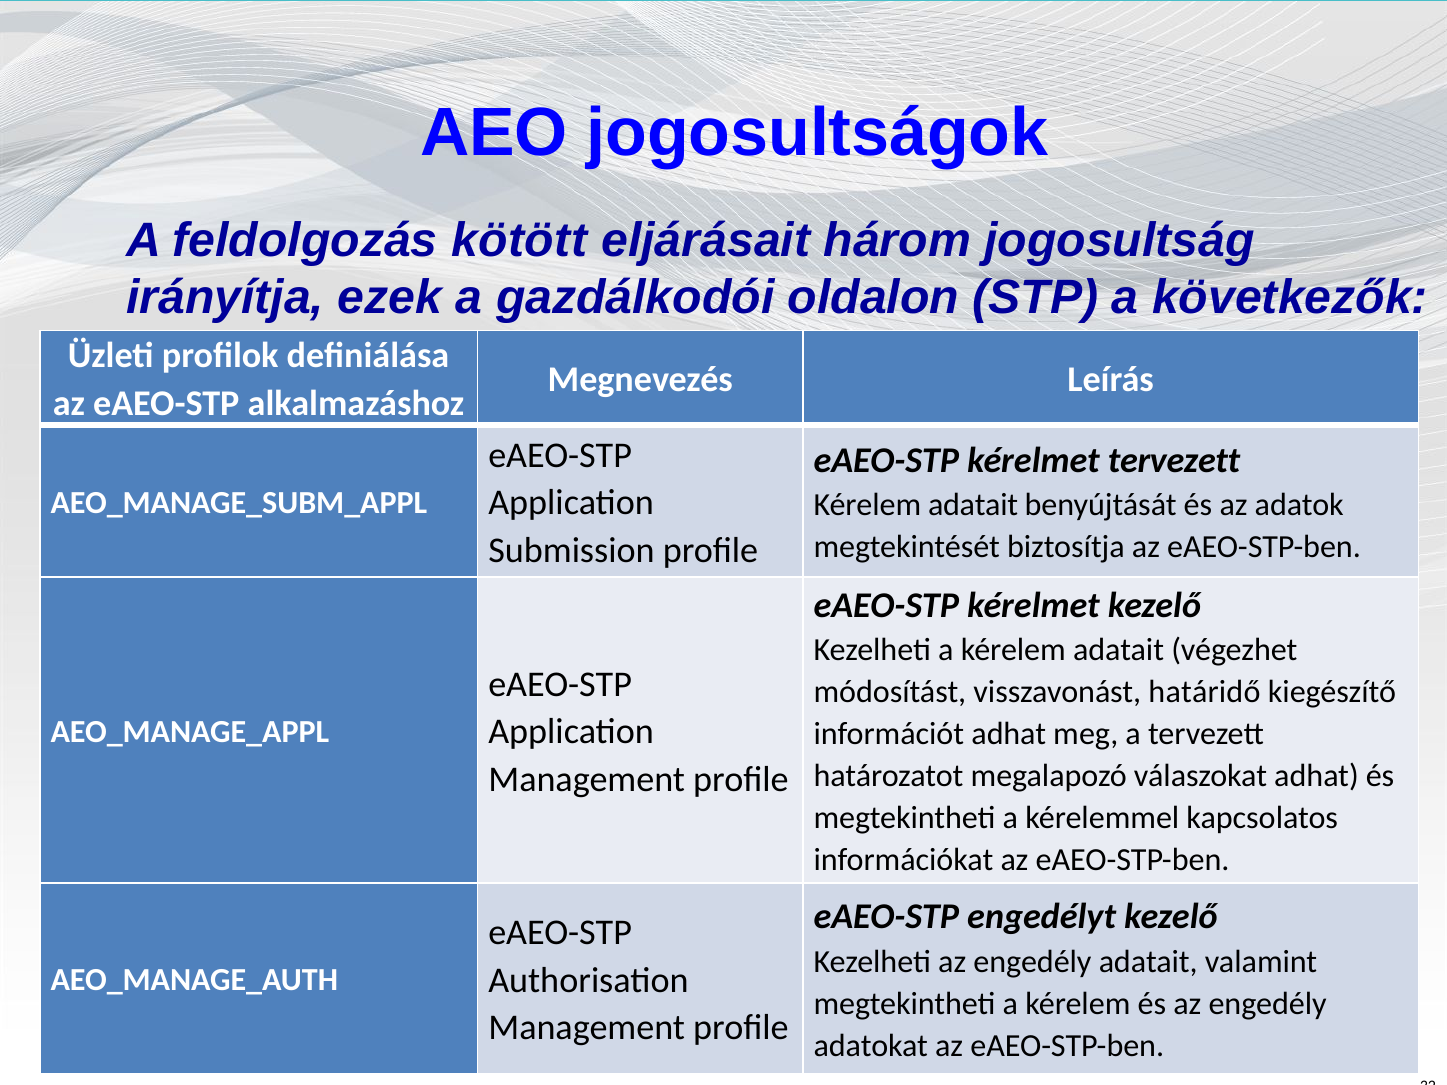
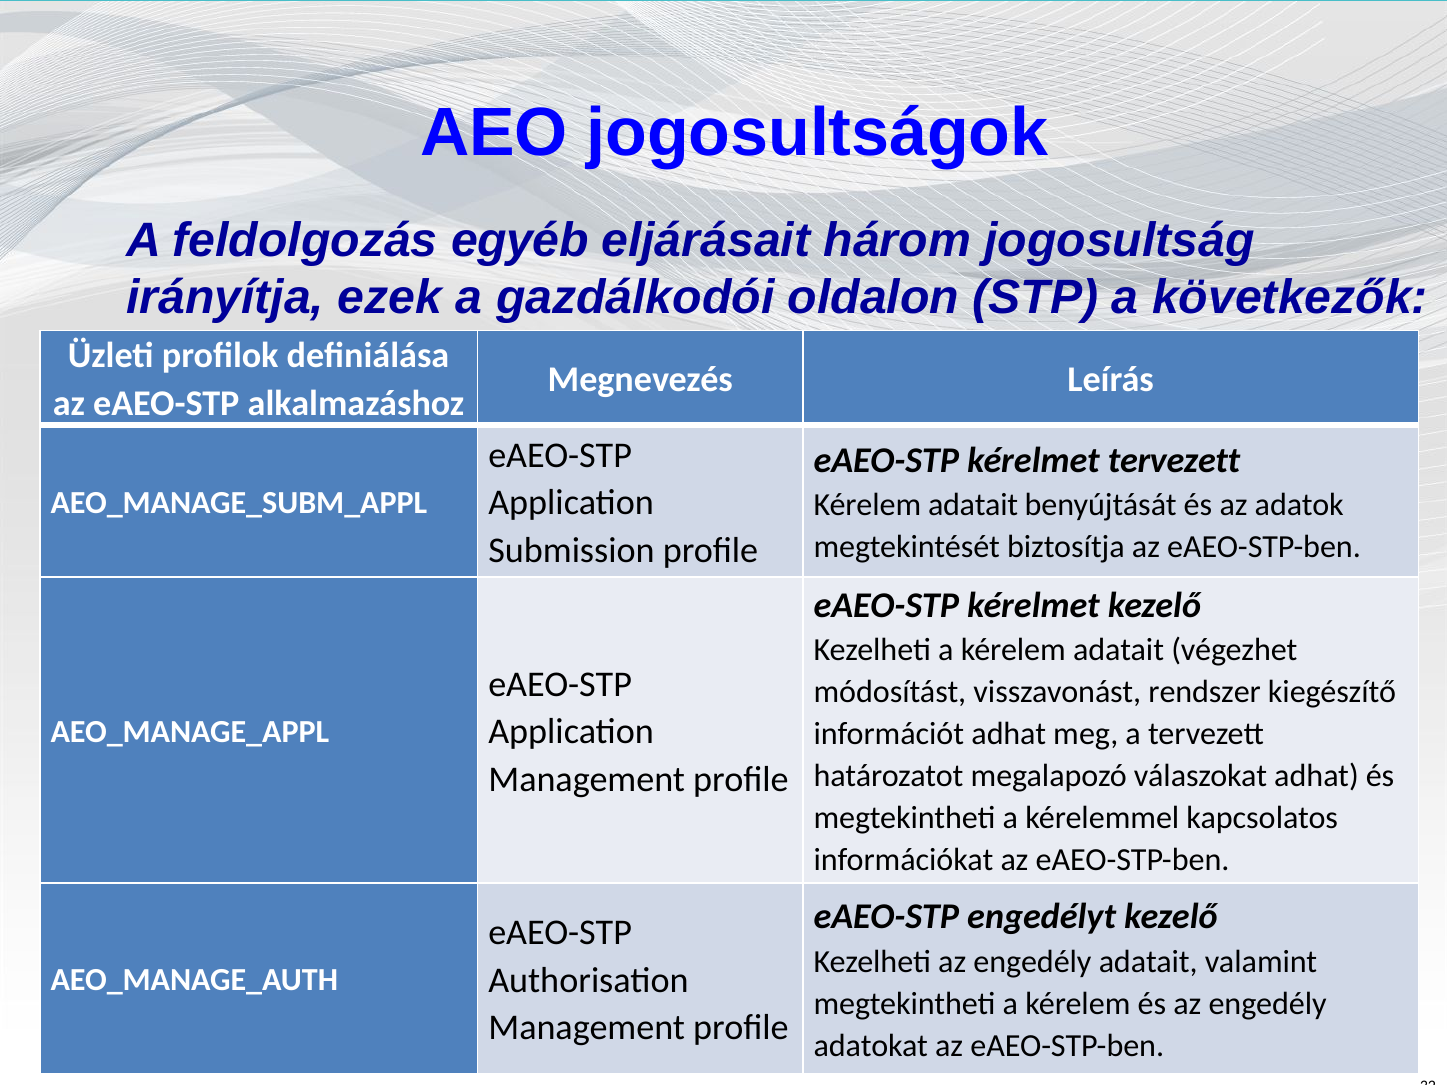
kötött: kötött -> egyéb
határidő: határidő -> rendszer
